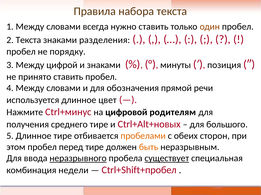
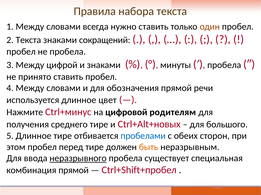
разделения: разделения -> сокращений
не порядку: порядку -> пробела
позиция at (224, 65): позиция -> пробела
пробелами colour: orange -> blue
существует underline: present -> none
комбинация недели: недели -> прямой
